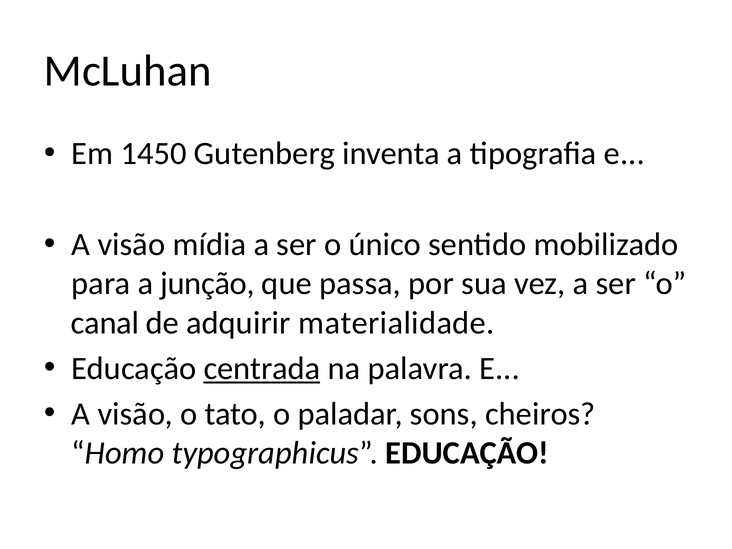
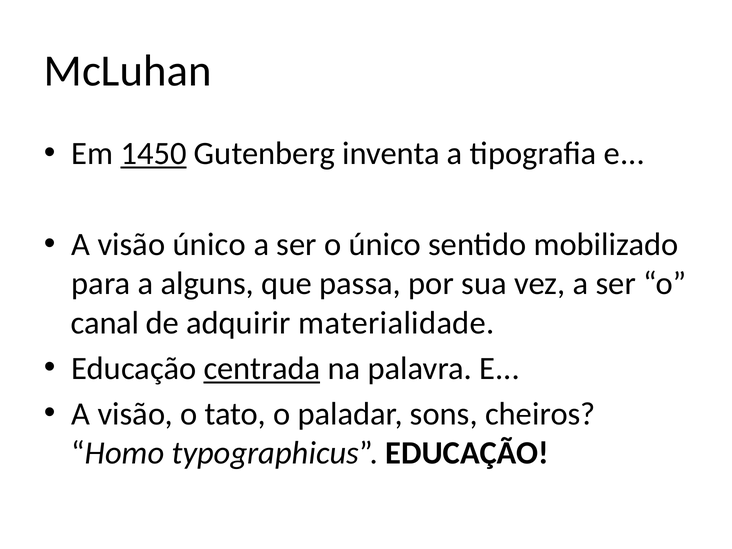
1450 underline: none -> present
visão mídia: mídia -> único
junção: junção -> alguns
